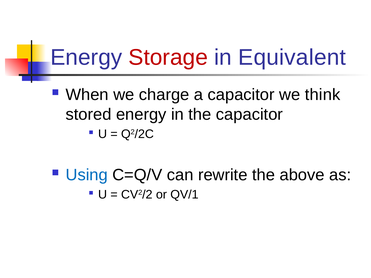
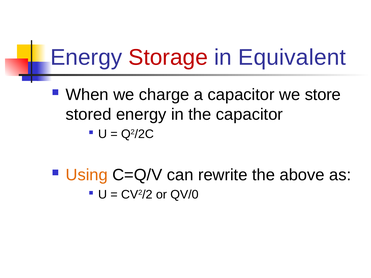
think: think -> store
Using colour: blue -> orange
QV/1: QV/1 -> QV/0
